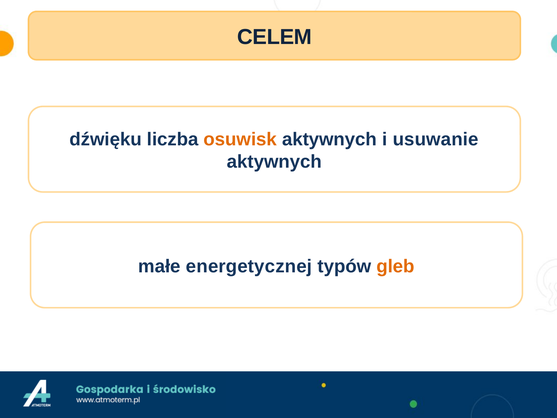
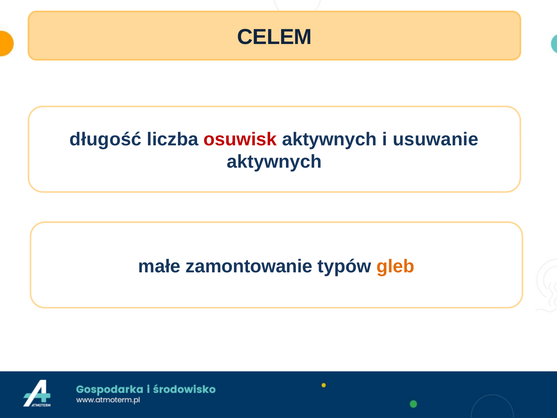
dźwięku: dźwięku -> długość
osuwisk colour: orange -> red
energetycznej: energetycznej -> zamontowanie
